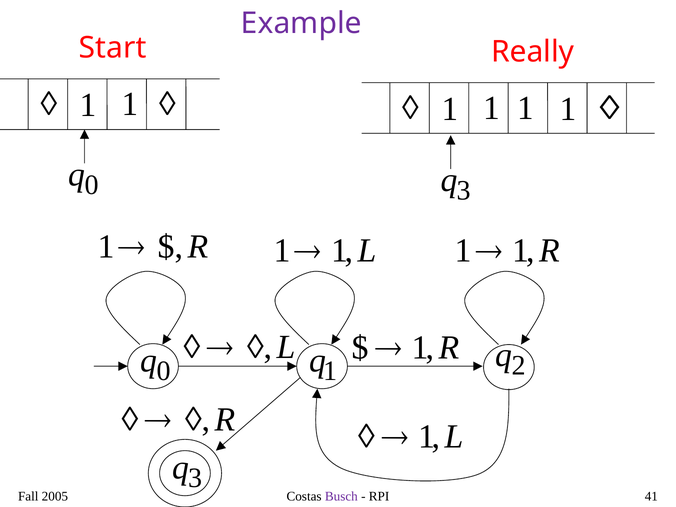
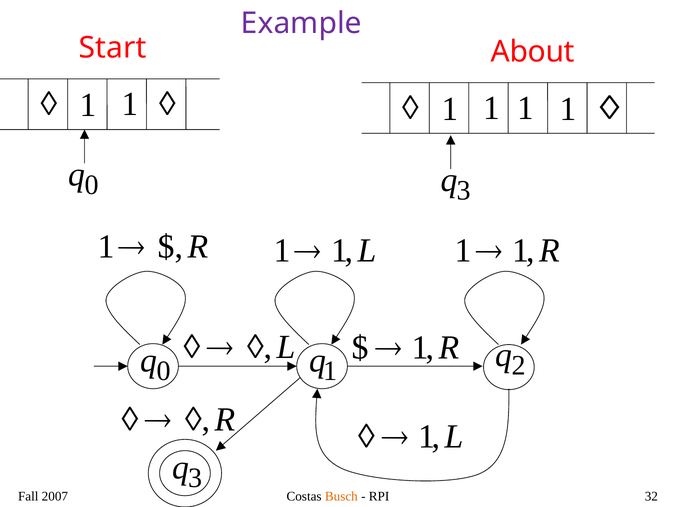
Really: Really -> About
2005: 2005 -> 2007
Busch colour: purple -> orange
41: 41 -> 32
